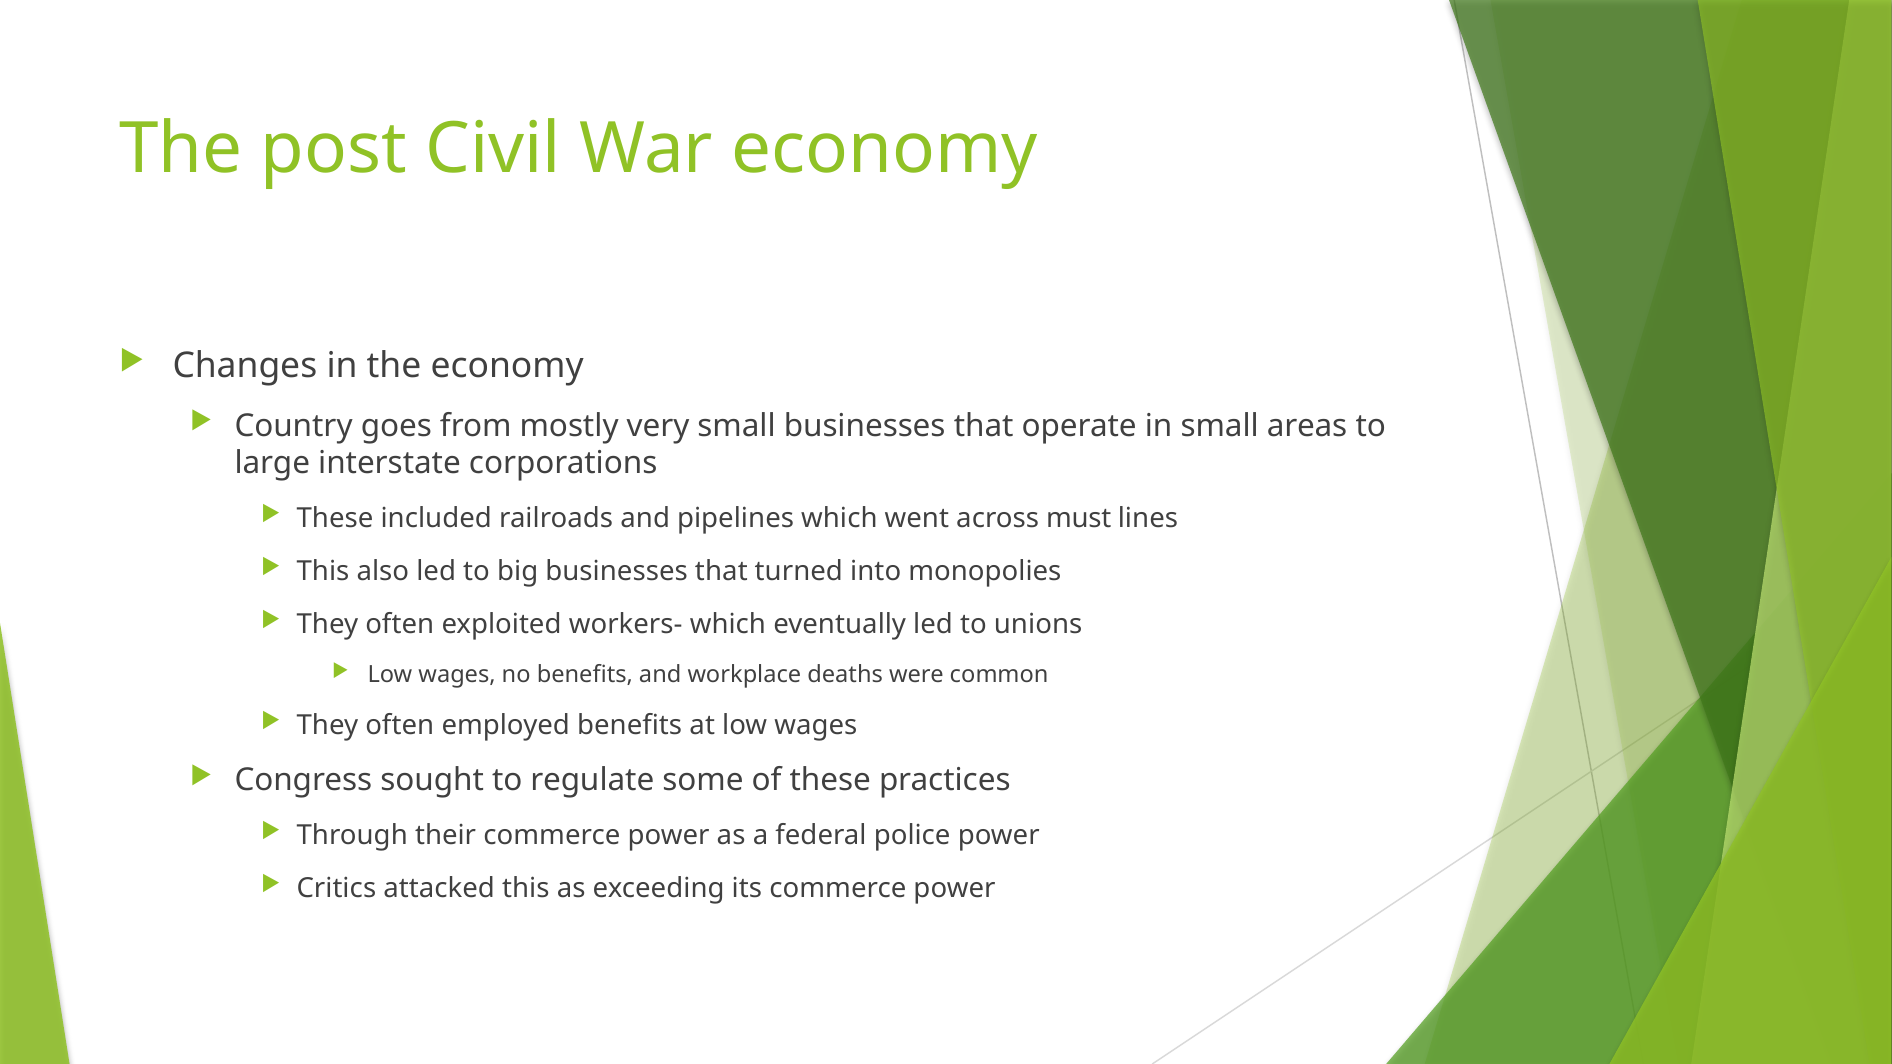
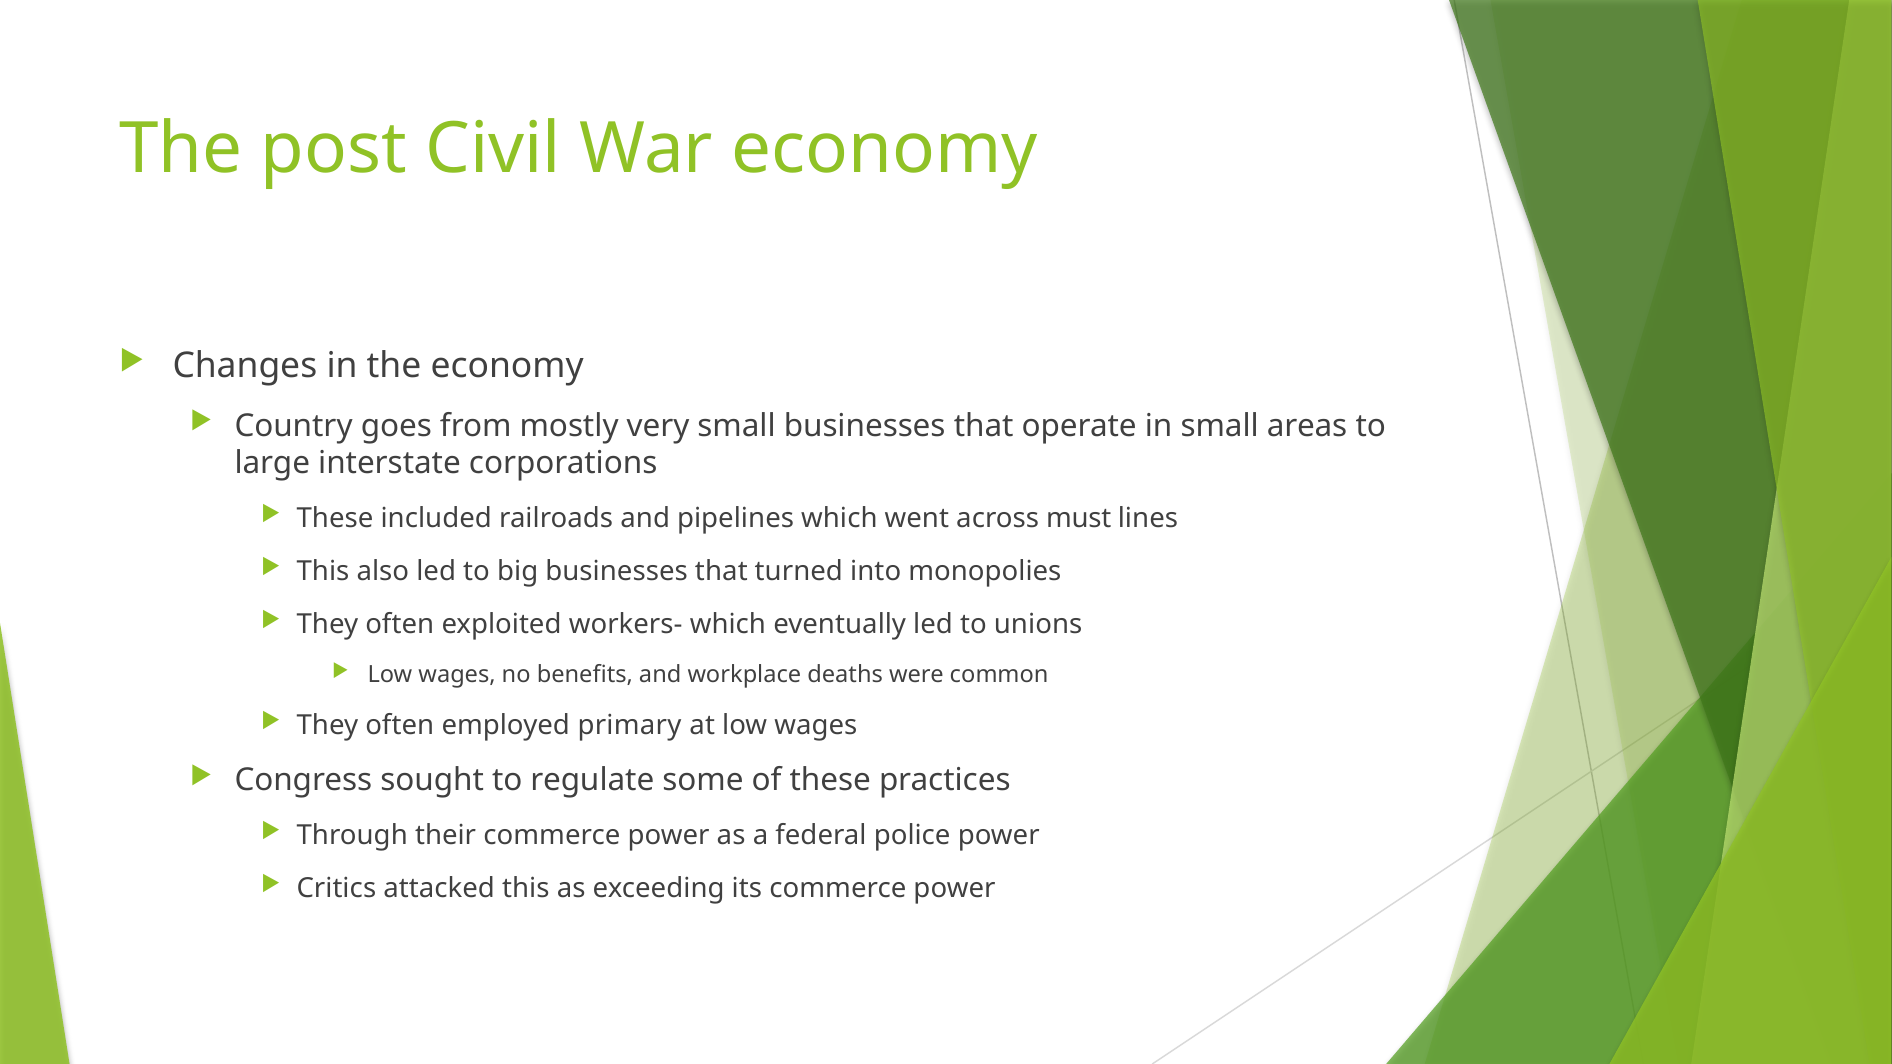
employed benefits: benefits -> primary
